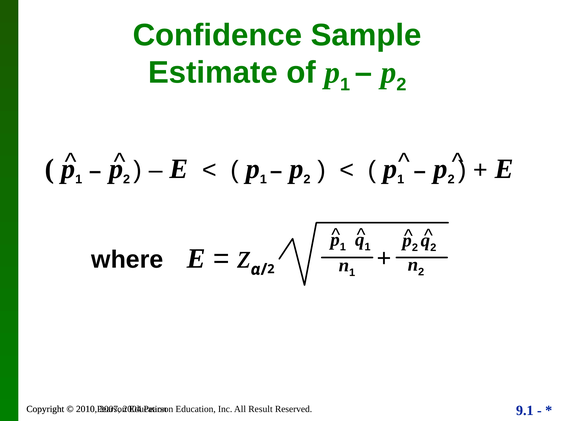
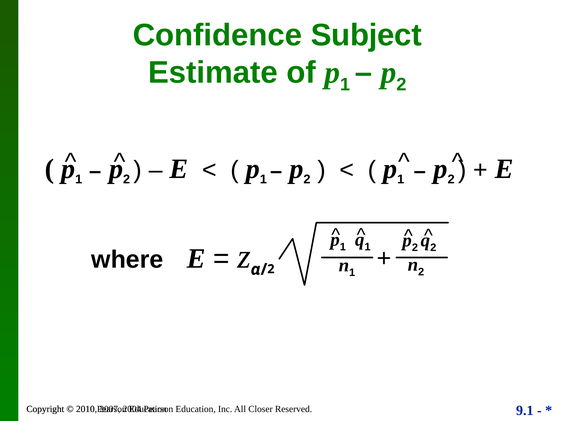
Sample: Sample -> Subject
Result: Result -> Closer
